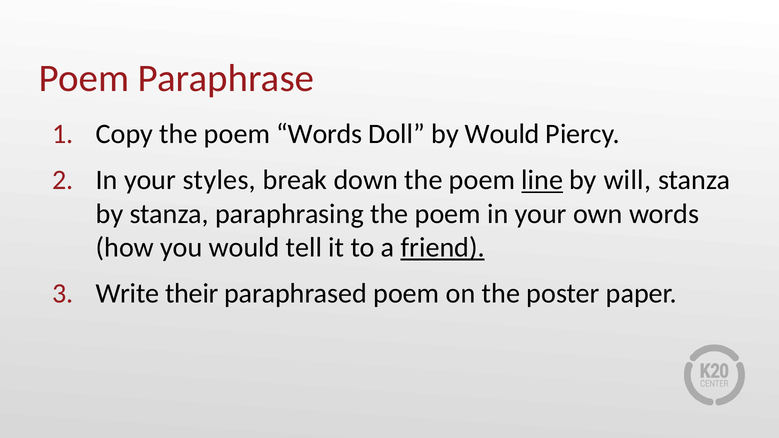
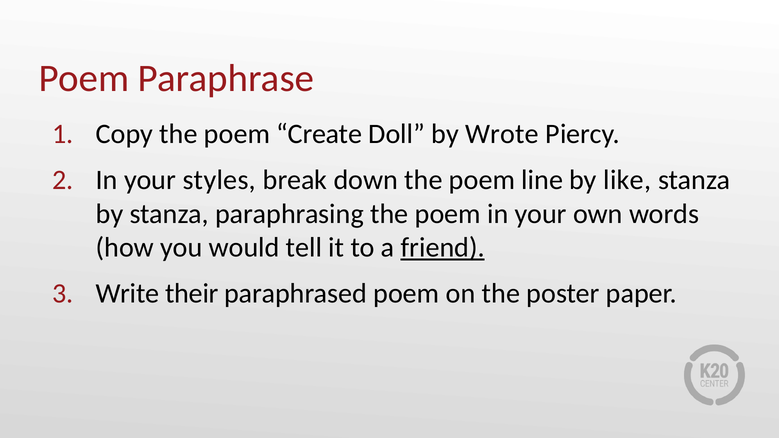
poem Words: Words -> Create
by Would: Would -> Wrote
line underline: present -> none
will: will -> like
